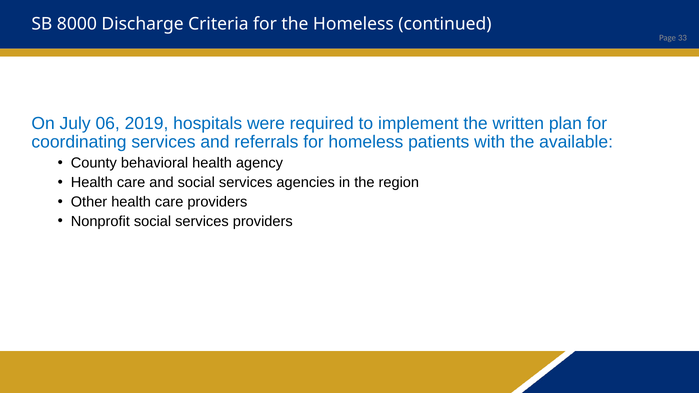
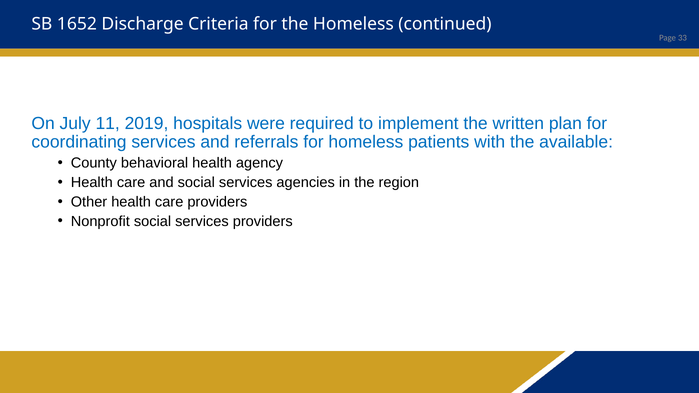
8000: 8000 -> 1652
06: 06 -> 11
